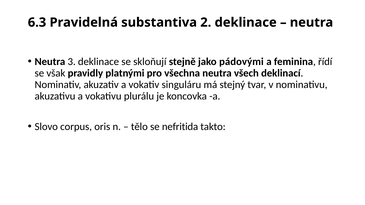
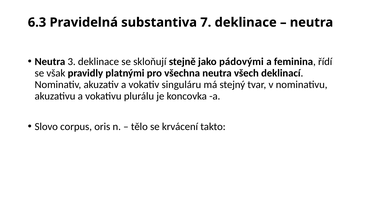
2: 2 -> 7
nefritida: nefritida -> krvácení
